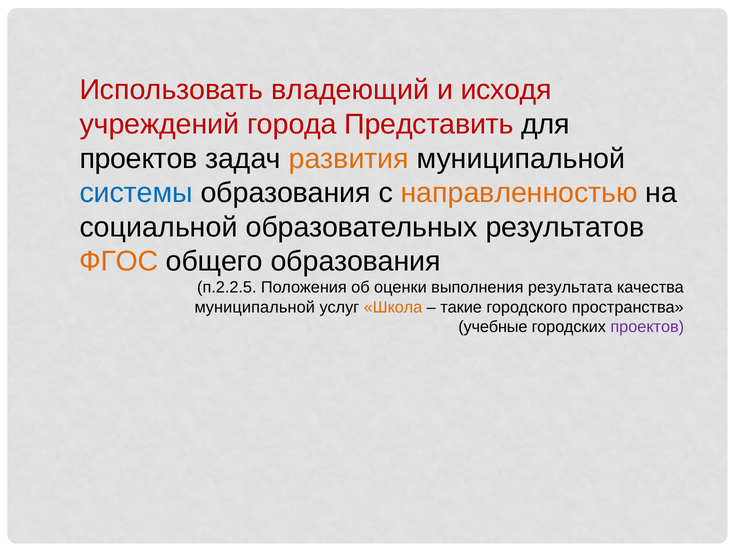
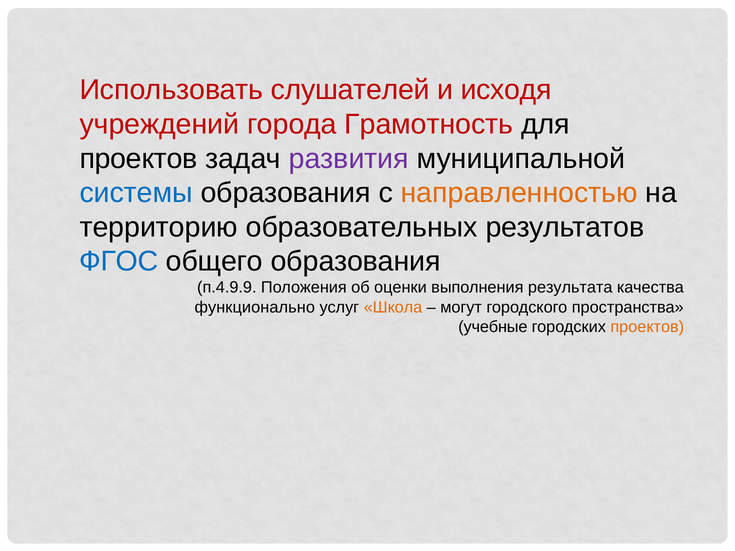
владеющий: владеющий -> слушателей
Представить: Представить -> Грамотность
развития colour: orange -> purple
социальной: социальной -> территорию
ФГОС colour: orange -> blue
п.2.2.5: п.2.2.5 -> п.4.9.9
муниципальной at (255, 307): муниципальной -> функционально
такие: такие -> могут
проектов at (647, 327) colour: purple -> orange
